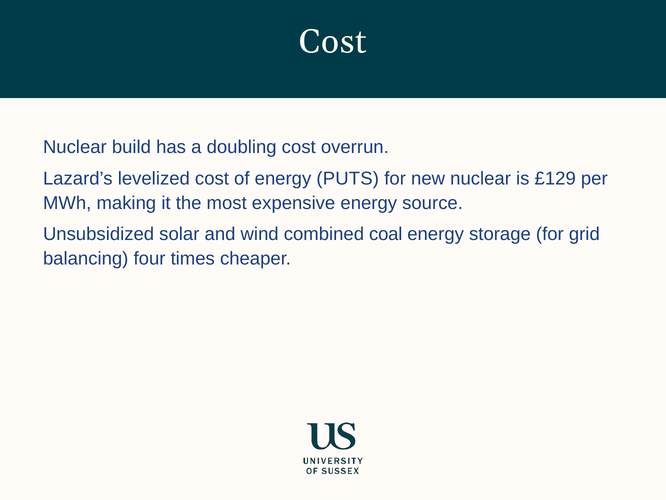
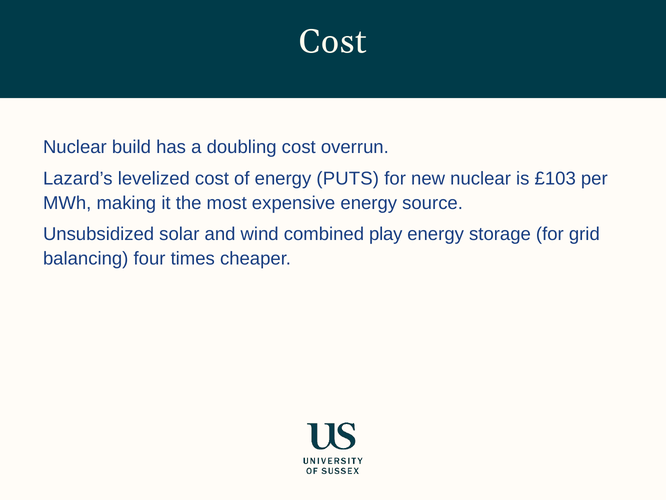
£129: £129 -> £103
coal: coal -> play
